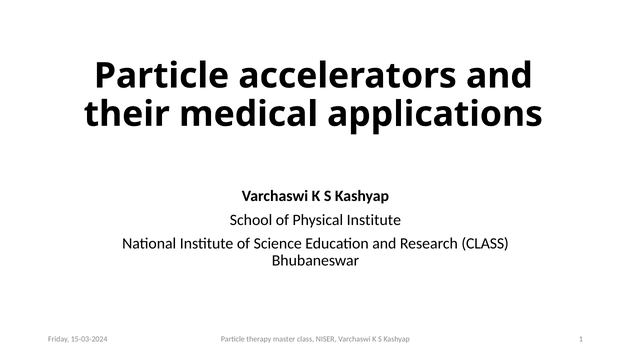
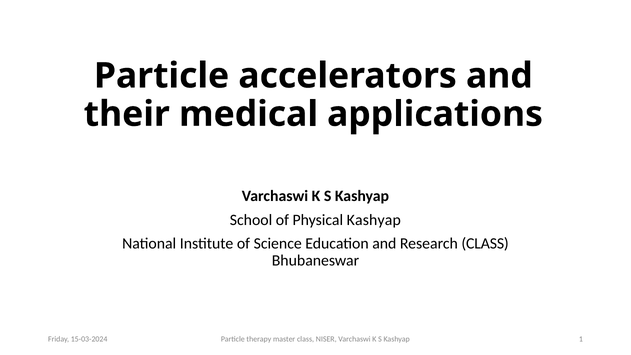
Physical Institute: Institute -> Kashyap
